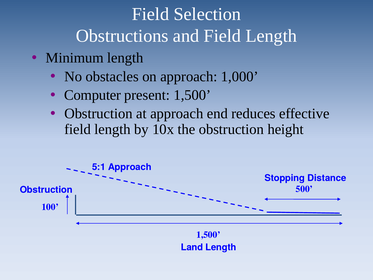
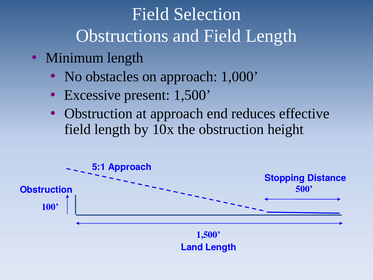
Computer: Computer -> Excessive
